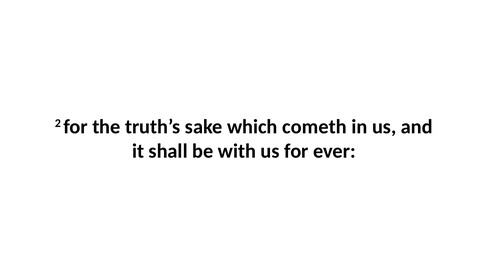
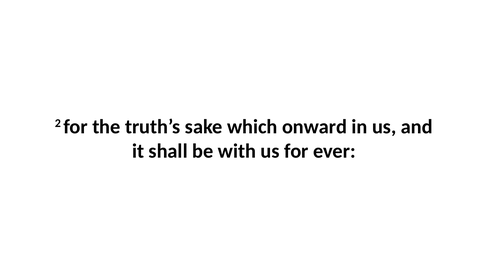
cometh: cometh -> onward
